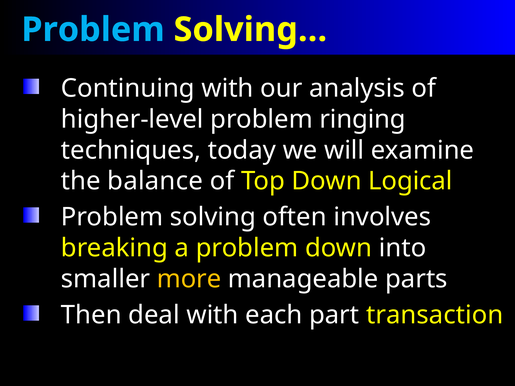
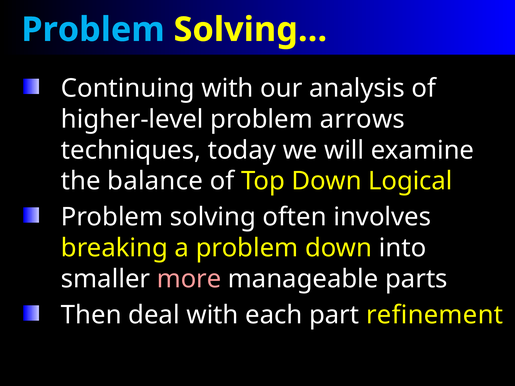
ringing: ringing -> arrows
more colour: yellow -> pink
transaction: transaction -> refinement
